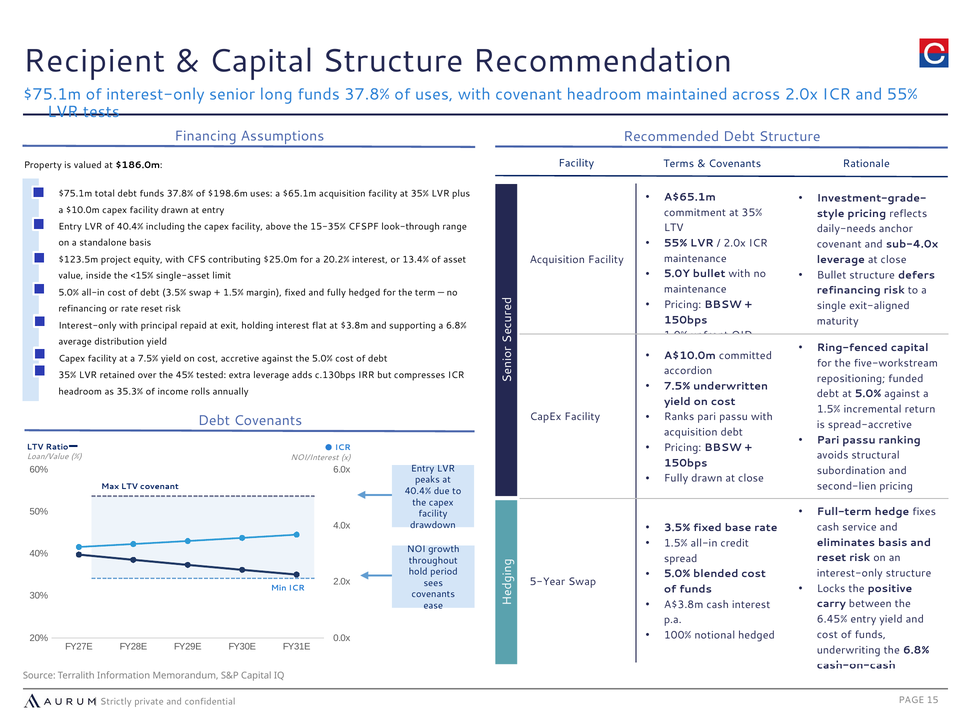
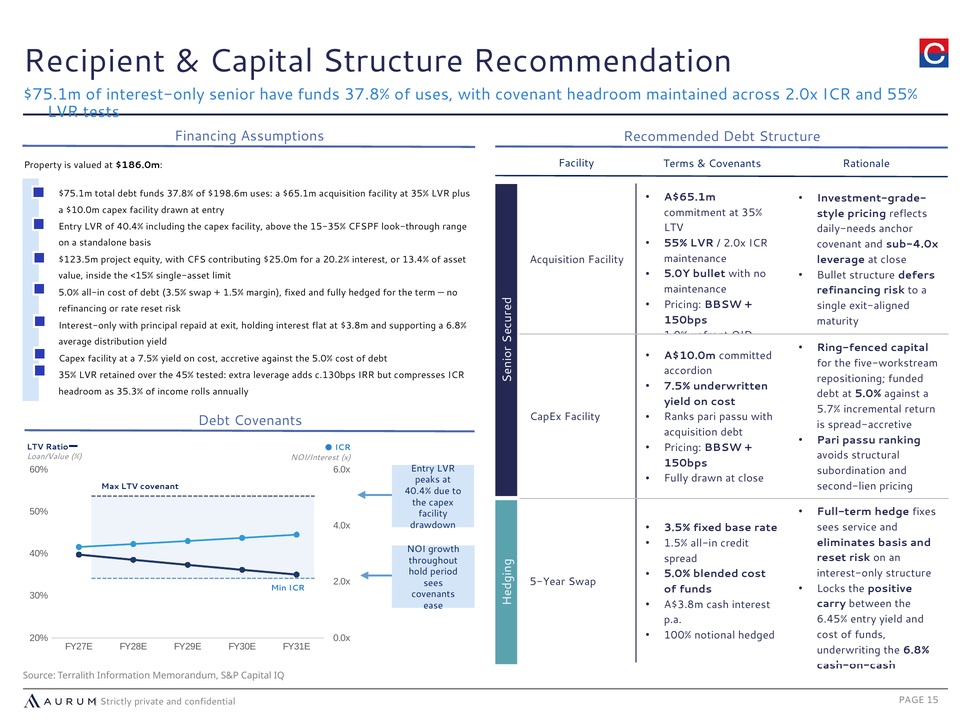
long: long -> have
1.5% at (829, 409): 1.5% -> 5.7%
cash at (828, 527): cash -> sees
